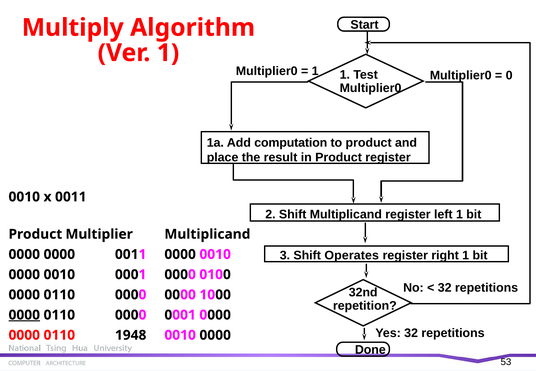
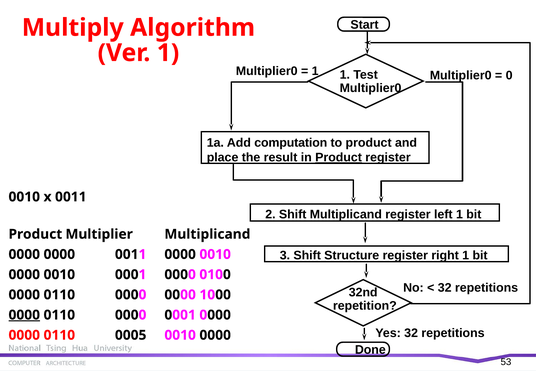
Product at (339, 158) underline: none -> present
Operates: Operates -> Structure
1948: 1948 -> 0005
